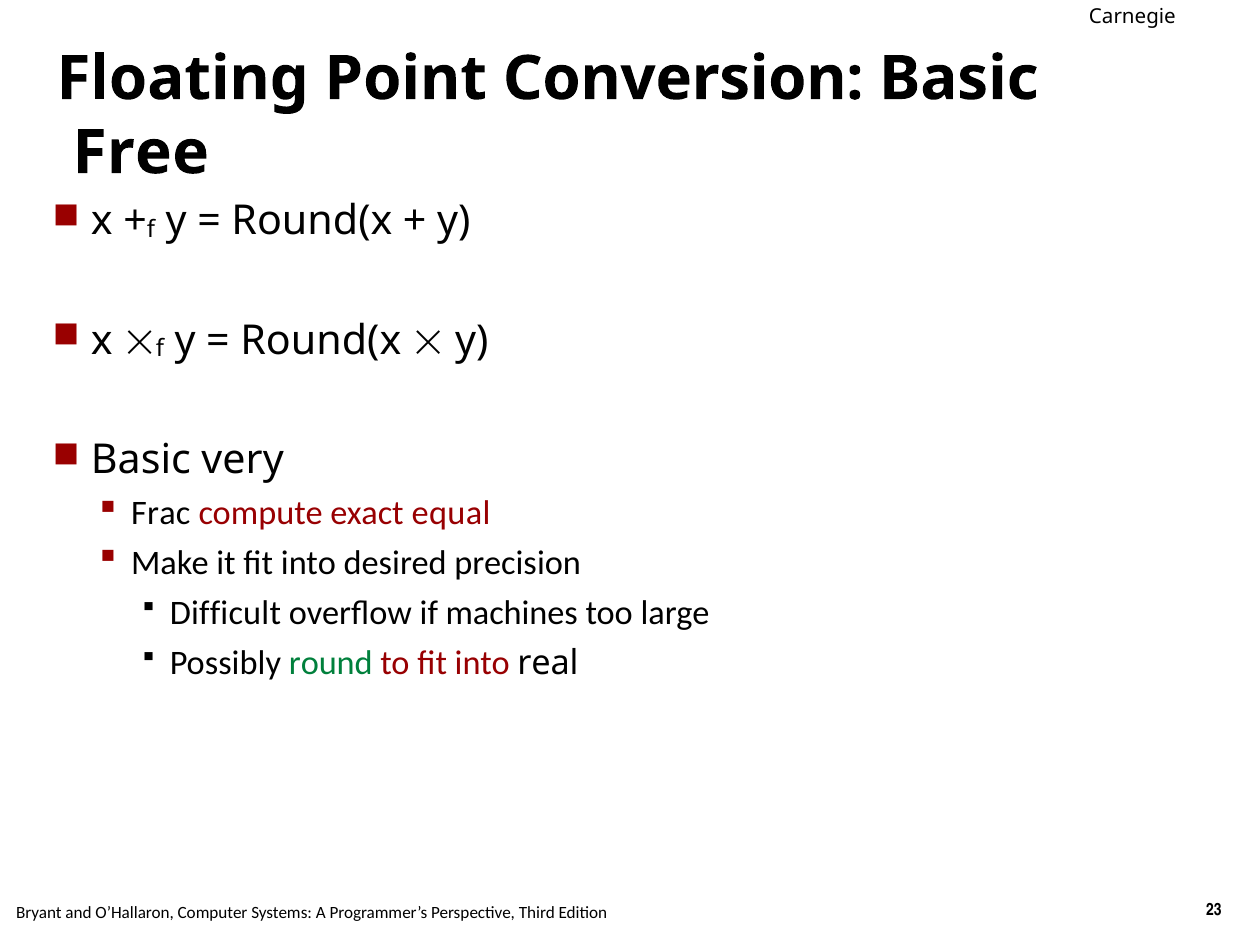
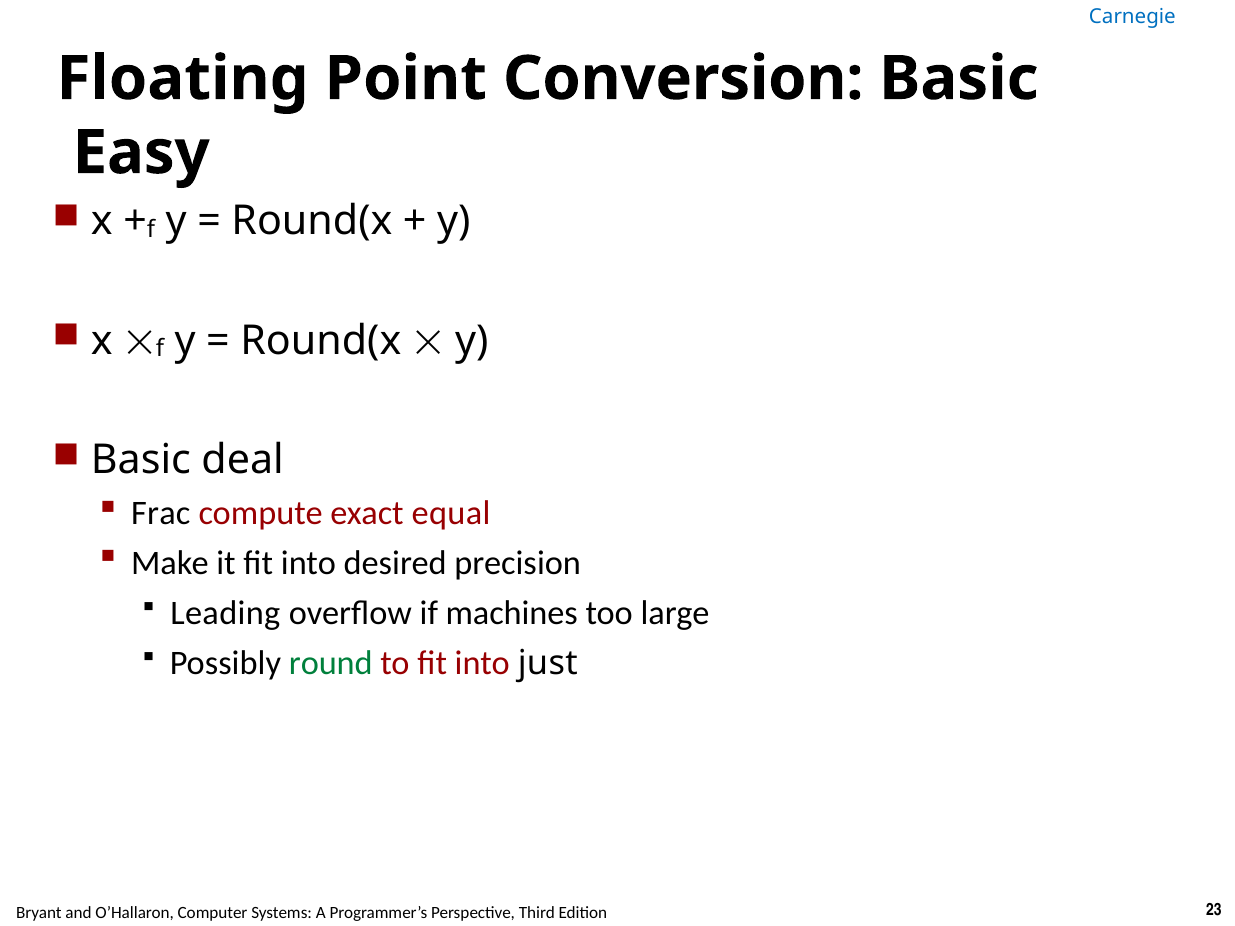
Carnegie colour: black -> blue
Free: Free -> Easy
very: very -> deal
Difficult: Difficult -> Leading
real: real -> just
